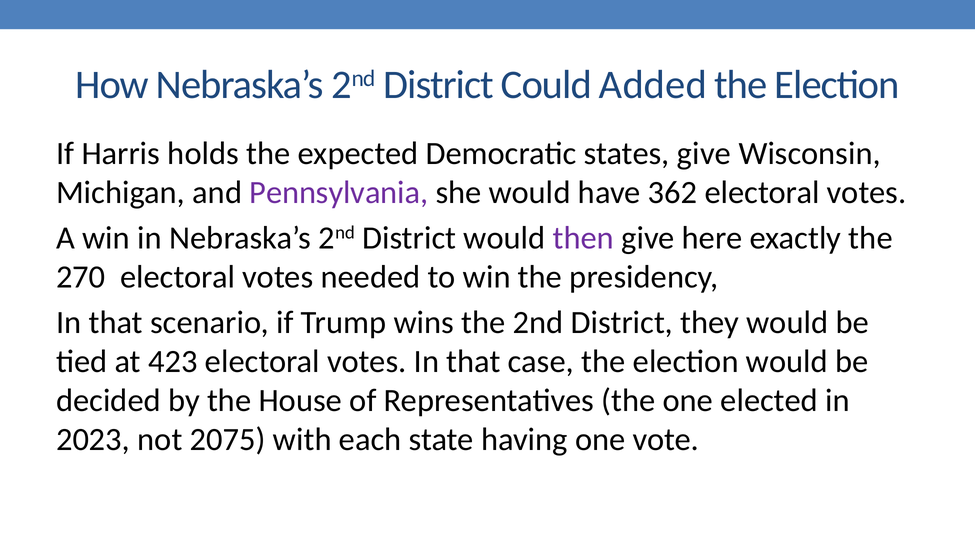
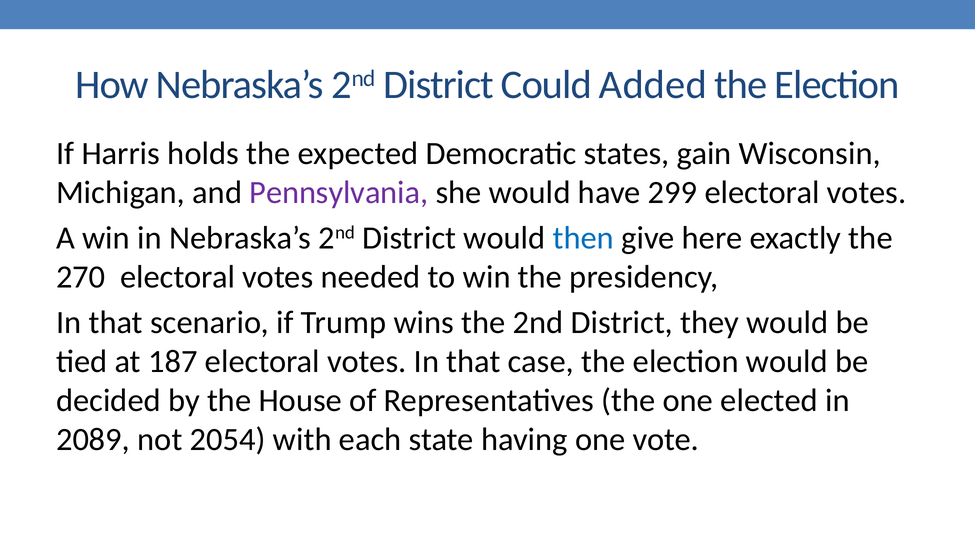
states give: give -> gain
362: 362 -> 299
then colour: purple -> blue
423: 423 -> 187
2023: 2023 -> 2089
2075: 2075 -> 2054
